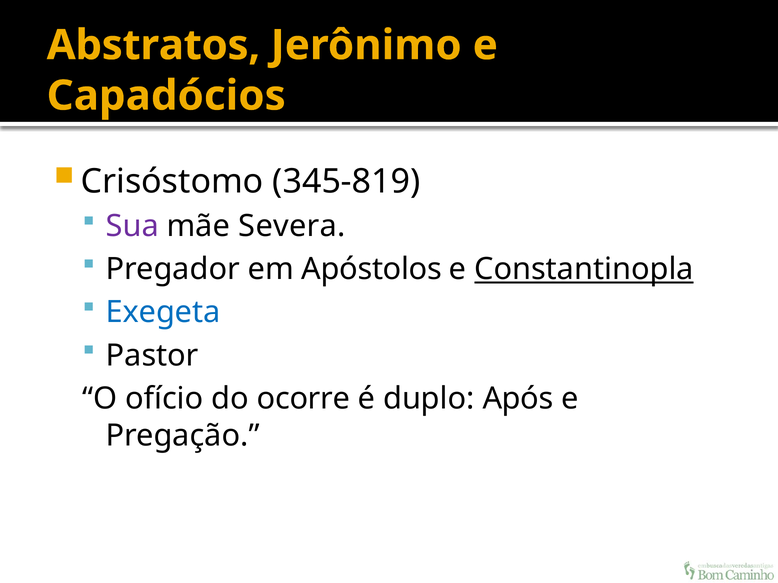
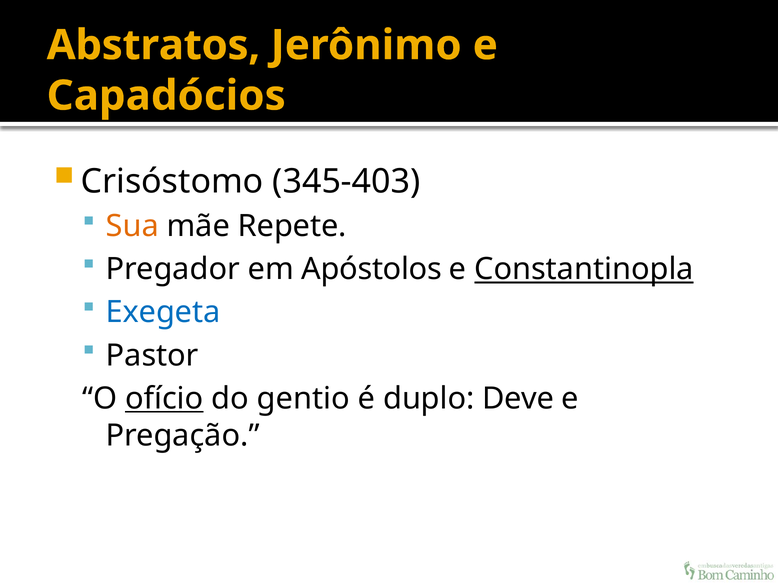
345-819: 345-819 -> 345-403
Sua colour: purple -> orange
Severa: Severa -> Repete
ofício underline: none -> present
ocorre: ocorre -> gentio
Após: Após -> Deve
